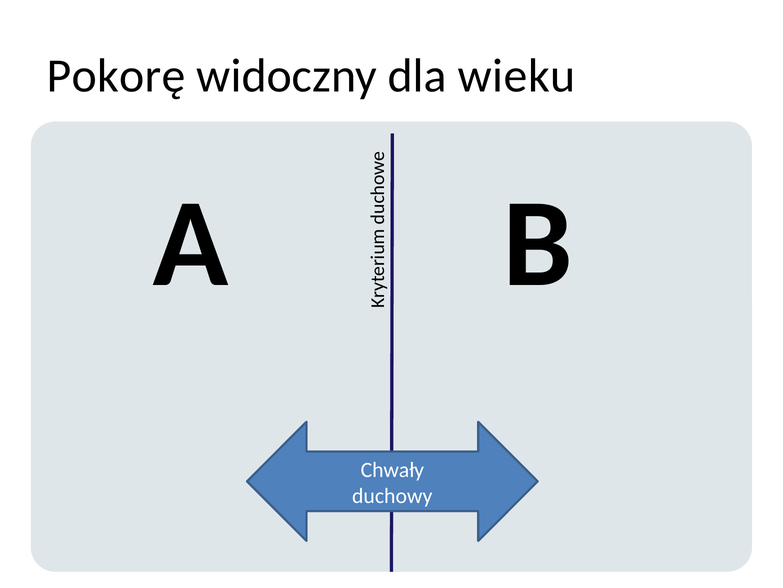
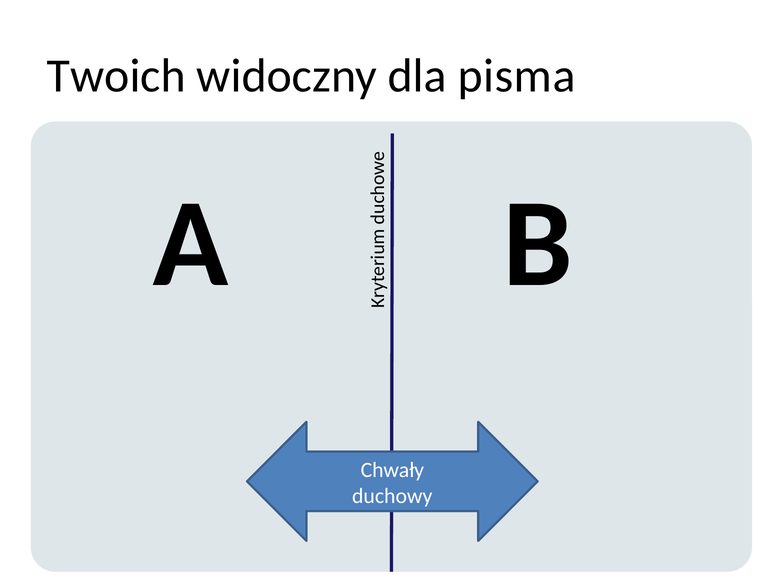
Pokorę: Pokorę -> Twoich
wieku: wieku -> pisma
